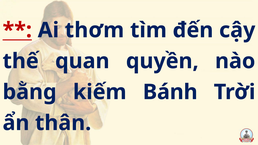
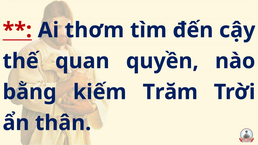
Bánh: Bánh -> Trăm
